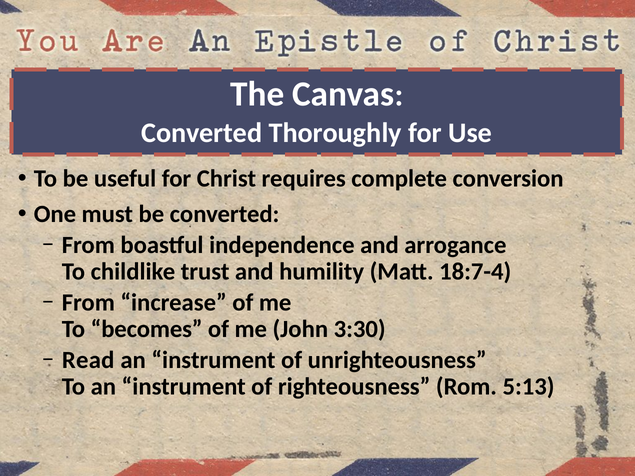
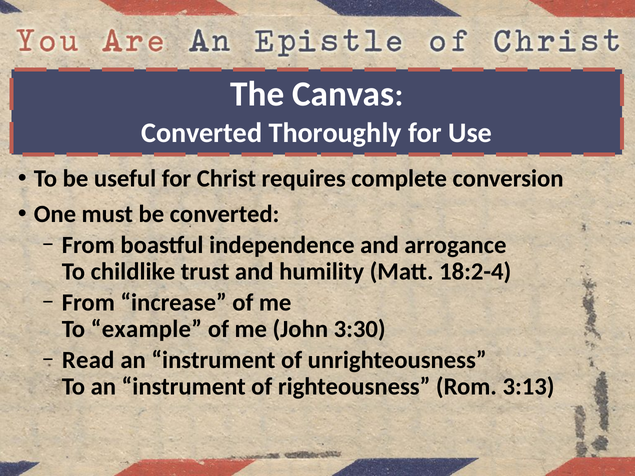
18:7-4: 18:7-4 -> 18:2-4
becomes: becomes -> example
5:13: 5:13 -> 3:13
